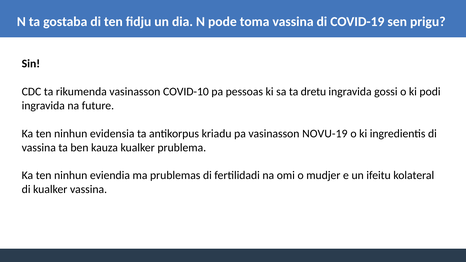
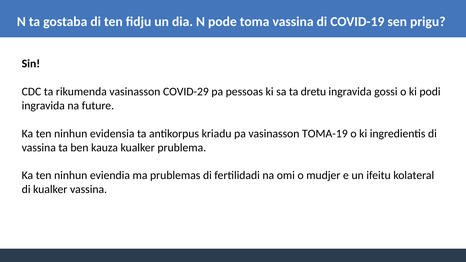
COVID-10: COVID-10 -> COVID-29
NOVU-19: NOVU-19 -> TOMA-19
